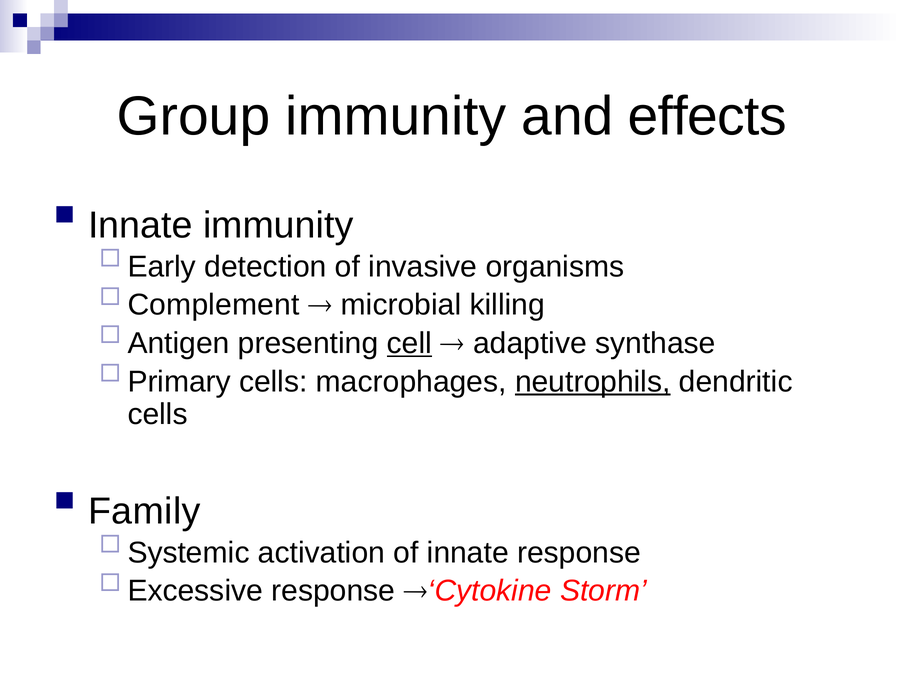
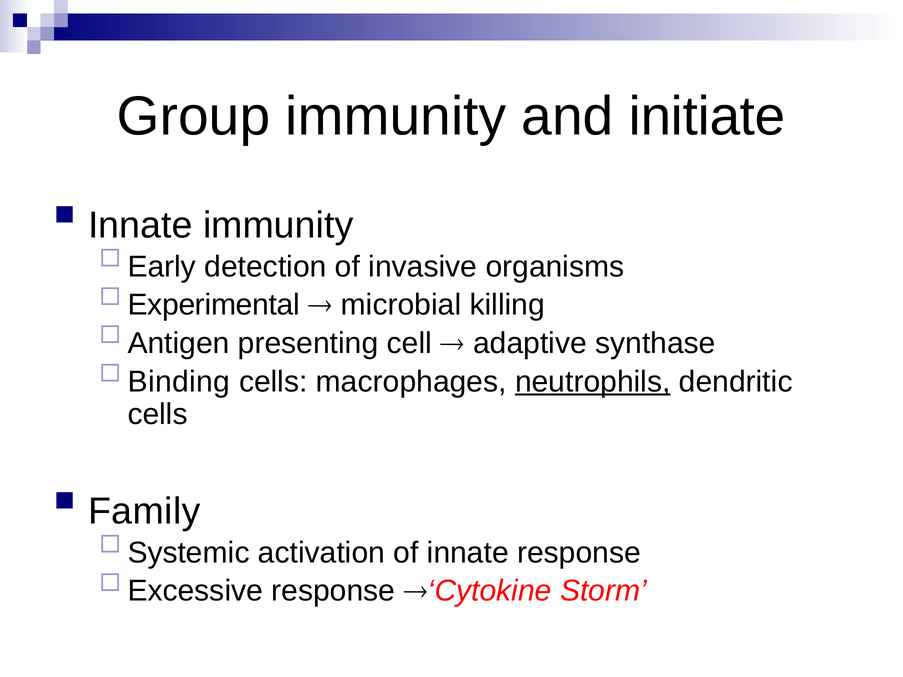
effects: effects -> initiate
Complement: Complement -> Experimental
cell underline: present -> none
Primary: Primary -> Binding
